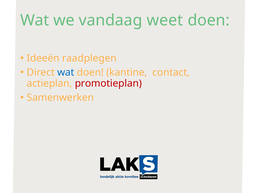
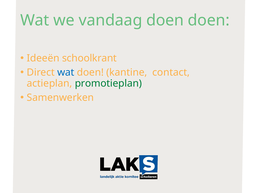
vandaag weet: weet -> doen
raadplegen: raadplegen -> schoolkrant
promotieplan colour: red -> green
